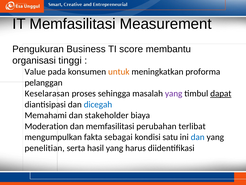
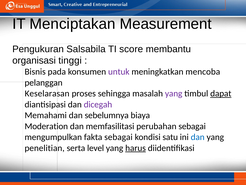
IT Memfasilitasi: Memfasilitasi -> Menciptakan
Business: Business -> Salsabila
Value: Value -> Bisnis
untuk colour: orange -> purple
proforma: proforma -> mencoba
dicegah colour: blue -> purple
stakeholder: stakeholder -> sebelumnya
perubahan terlibat: terlibat -> sebagai
hasil: hasil -> level
harus underline: none -> present
